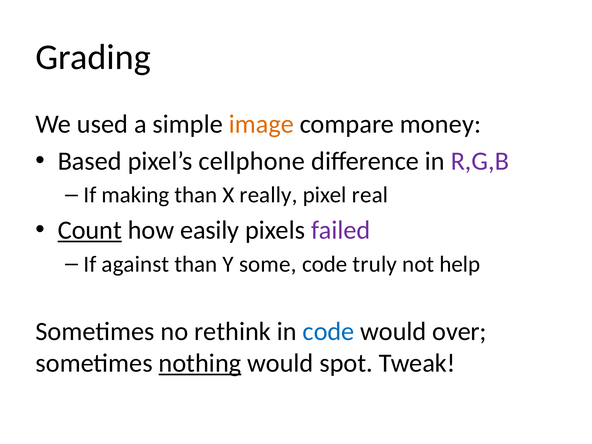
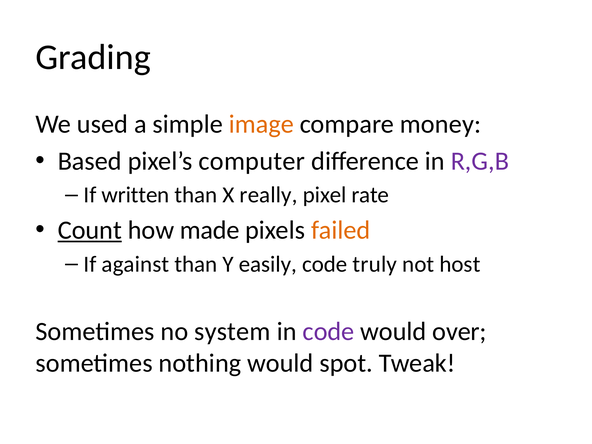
cellphone: cellphone -> computer
making: making -> written
real: real -> rate
easily: easily -> made
failed colour: purple -> orange
some: some -> easily
help: help -> host
rethink: rethink -> system
code at (328, 332) colour: blue -> purple
nothing underline: present -> none
